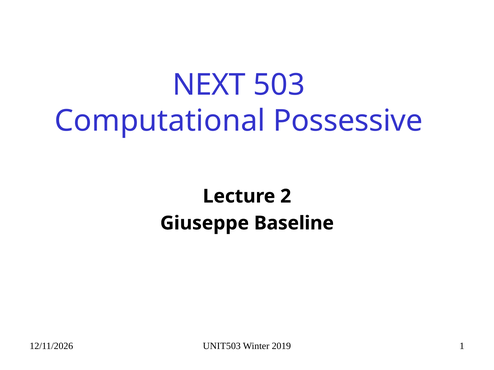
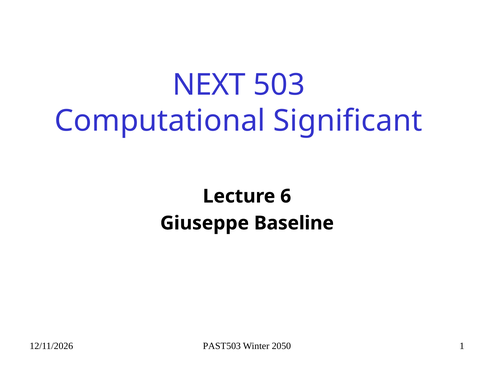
Possessive: Possessive -> Significant
2: 2 -> 6
UNIT503: UNIT503 -> PAST503
2019: 2019 -> 2050
